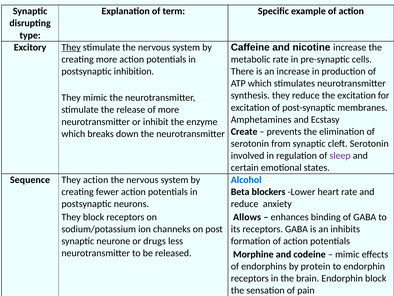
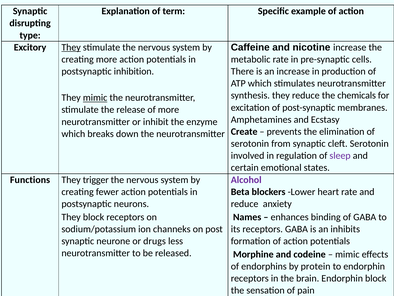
the excitation: excitation -> chemicals
mimic at (95, 98) underline: none -> present
Sequence: Sequence -> Functions
They action: action -> trigger
Alcohol colour: blue -> purple
Allows: Allows -> Names
